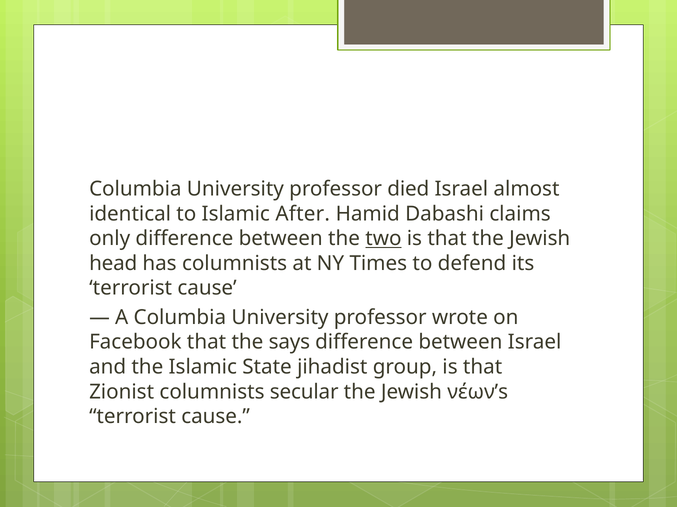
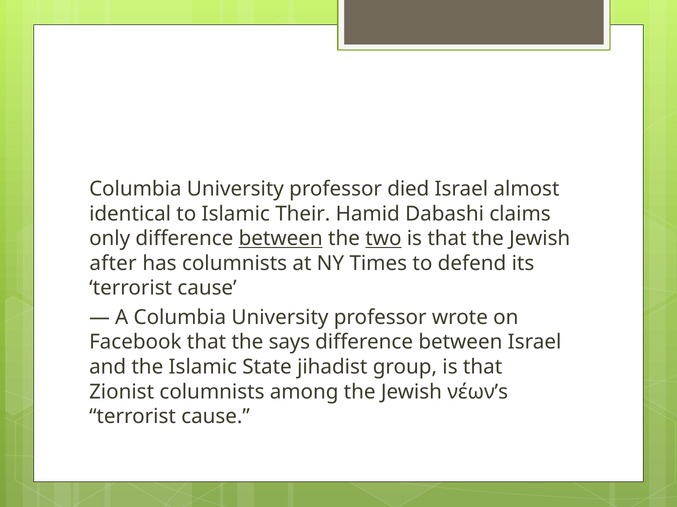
After: After -> Their
between at (281, 239) underline: none -> present
head: head -> after
secular: secular -> among
